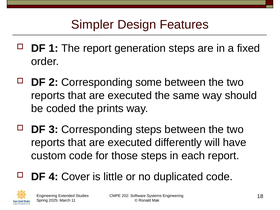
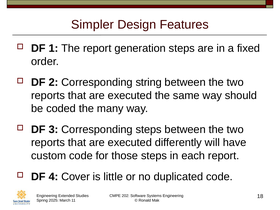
some: some -> string
prints: prints -> many
